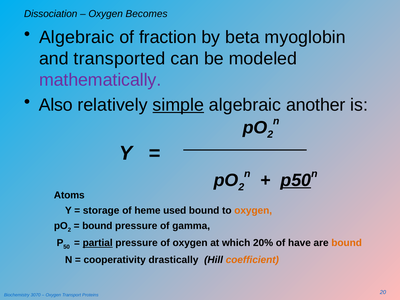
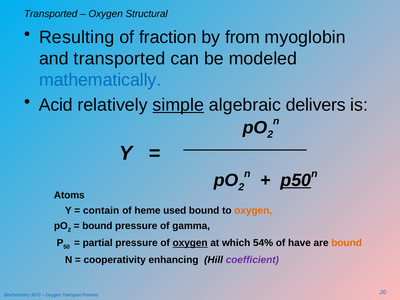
Dissociation at (51, 14): Dissociation -> Transported
Becomes: Becomes -> Structural
Algebraic at (77, 37): Algebraic -> Resulting
beta: beta -> from
mathematically colour: purple -> blue
Also: Also -> Acid
another: another -> delivers
storage: storage -> contain
partial underline: present -> none
oxygen at (190, 243) underline: none -> present
20%: 20% -> 54%
drastically: drastically -> enhancing
coefficient colour: orange -> purple
